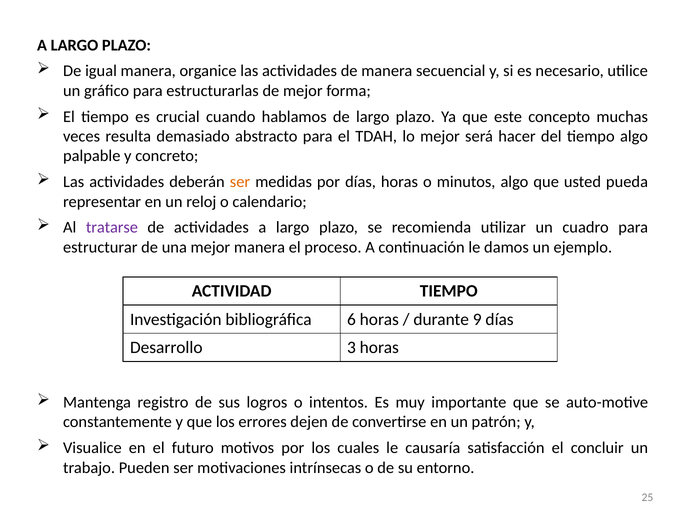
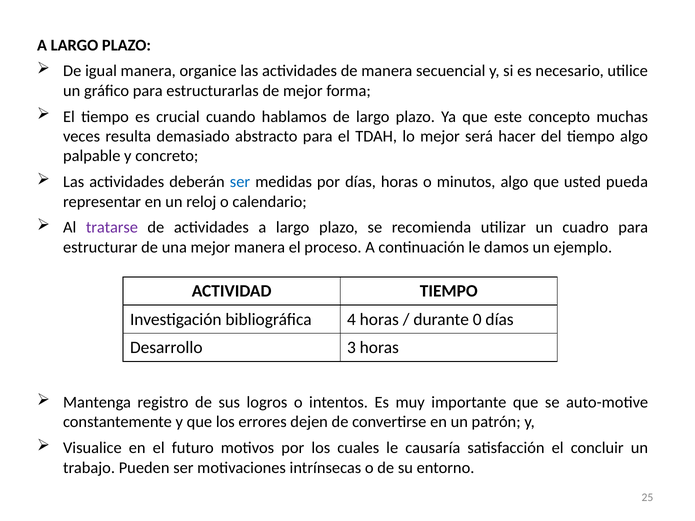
ser at (240, 182) colour: orange -> blue
6: 6 -> 4
9: 9 -> 0
